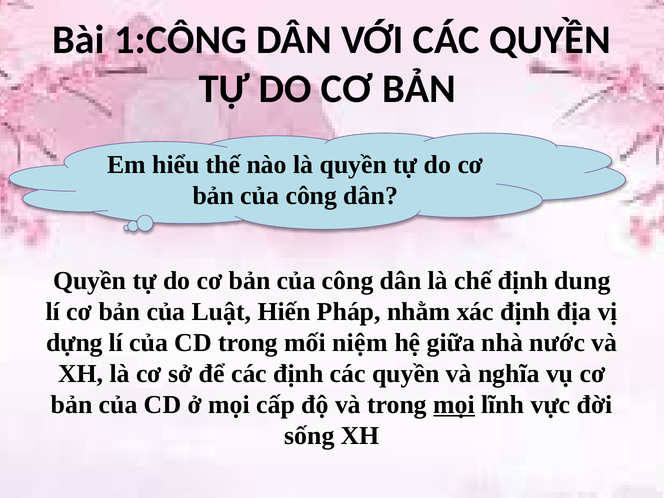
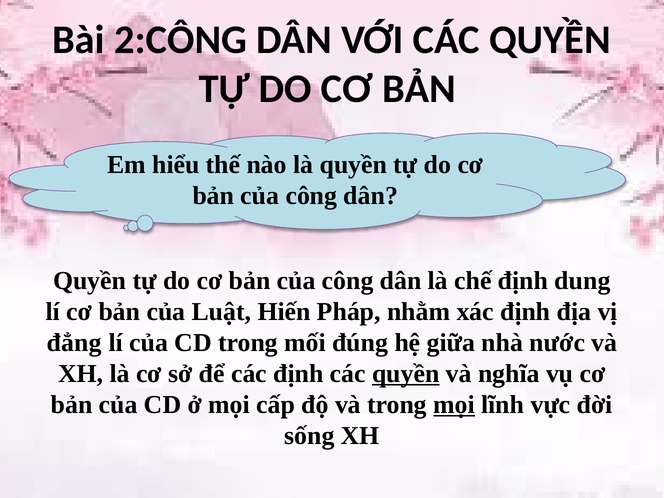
1:CÔNG: 1:CÔNG -> 2:CÔNG
dựng: dựng -> đẳng
niệm: niệm -> đúng
quyền at (406, 374) underline: none -> present
